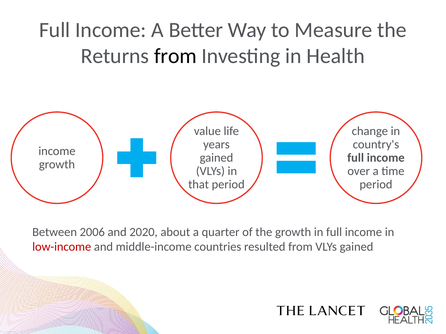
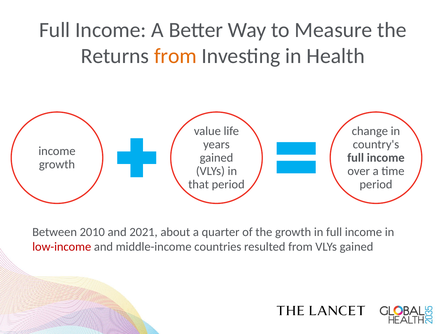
from at (175, 56) colour: black -> orange
2006: 2006 -> 2010
2020: 2020 -> 2021
